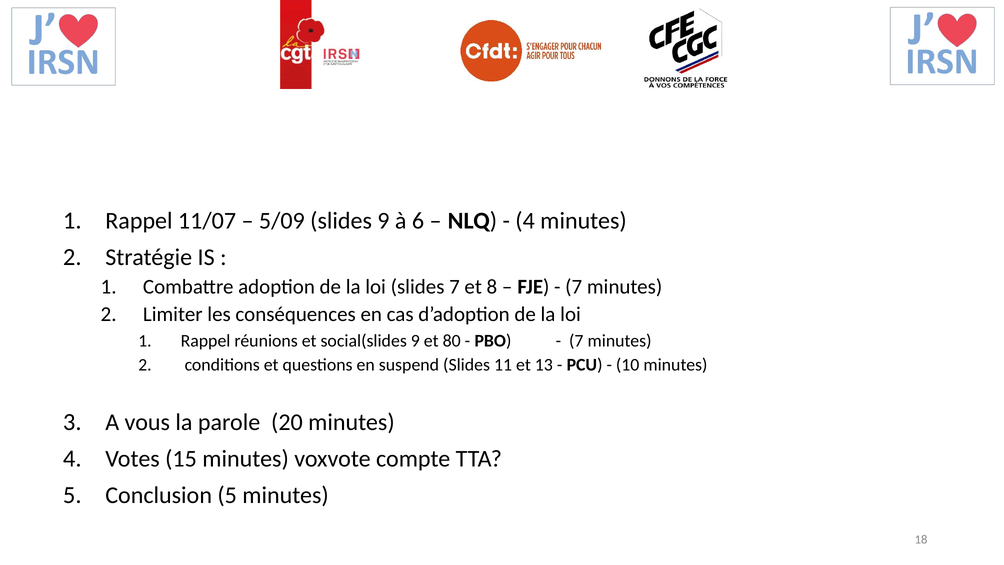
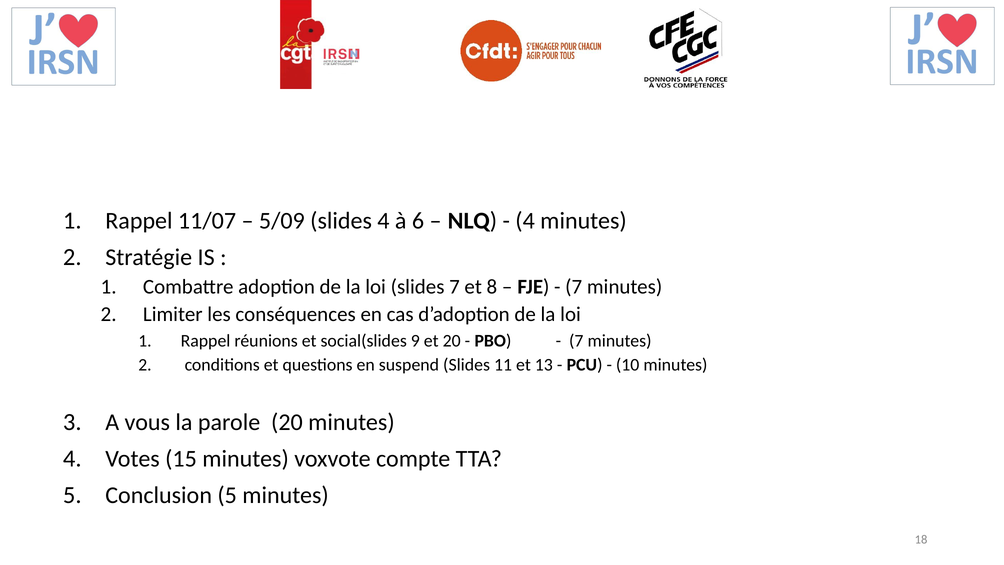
slides 9: 9 -> 4
et 80: 80 -> 20
